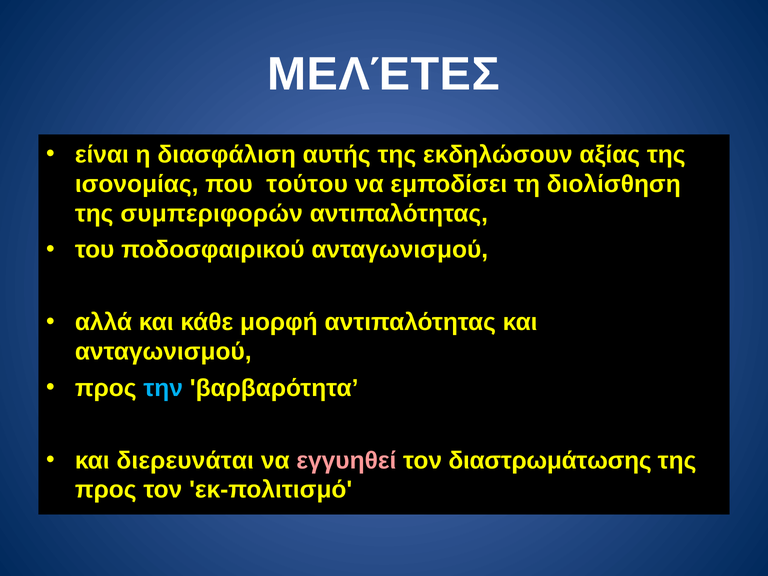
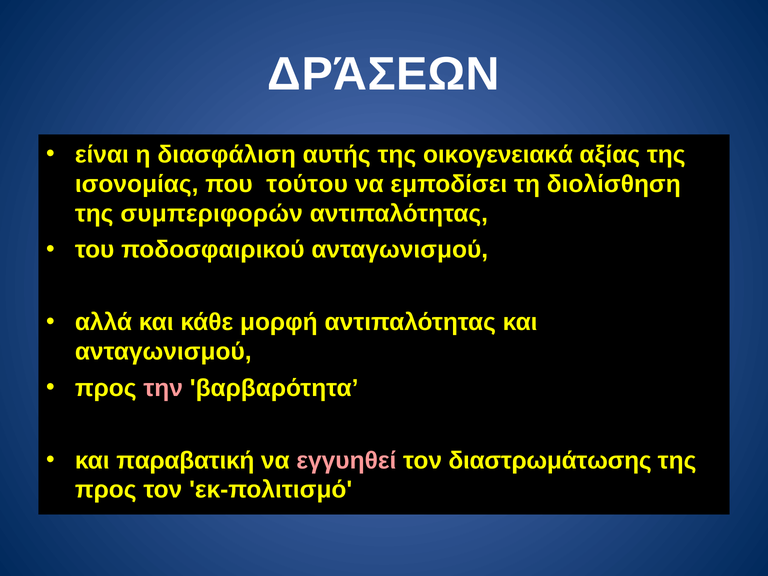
ΜΕΛΈΤΕΣ: ΜΕΛΈΤΕΣ -> ΔΡΆΣΕΩΝ
εκδηλώσουν: εκδηλώσουν -> οικογενειακά
την colour: light blue -> pink
διερευνάται: διερευνάται -> παραβατική
